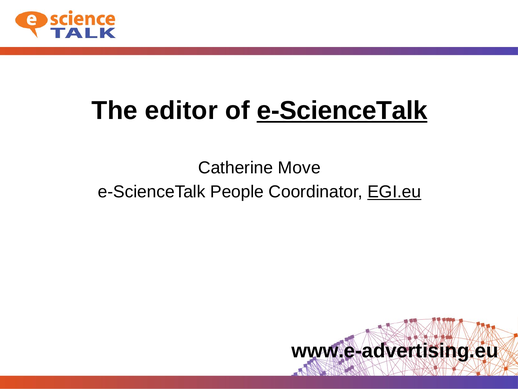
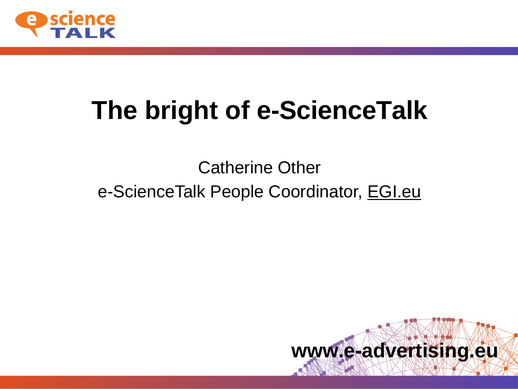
editor: editor -> bright
e-ScienceTalk at (342, 111) underline: present -> none
Move: Move -> Other
